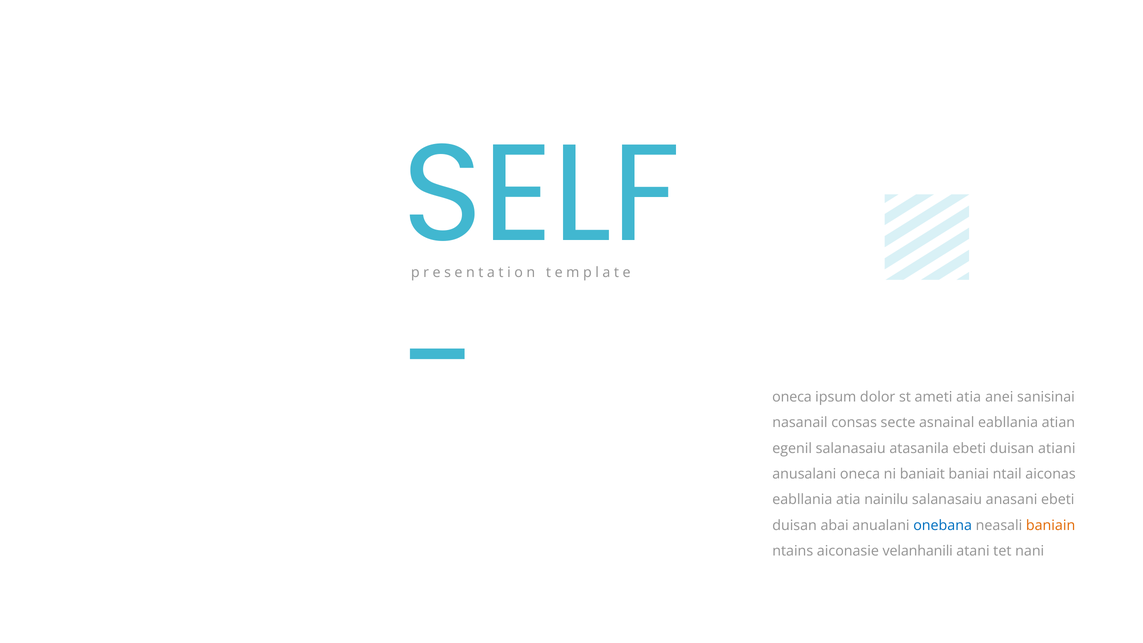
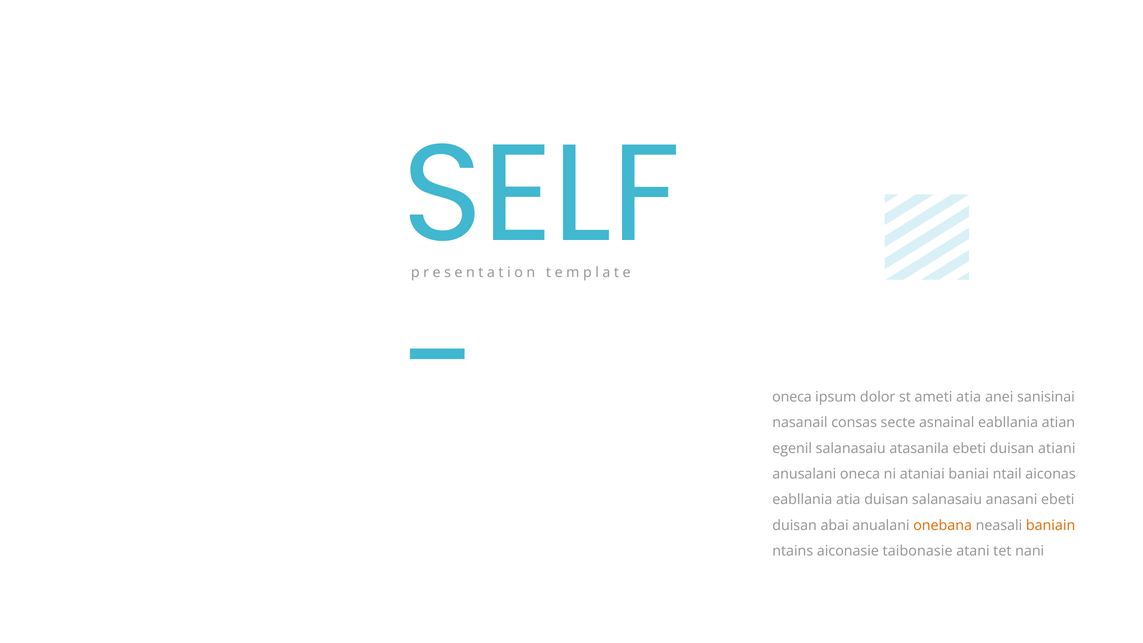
baniait: baniait -> ataniai
atia nainilu: nainilu -> duisan
onebana colour: blue -> orange
velanhanili: velanhanili -> taibonasie
